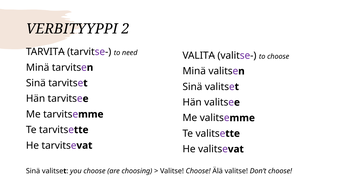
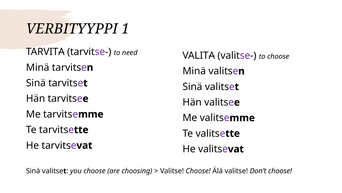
2: 2 -> 1
